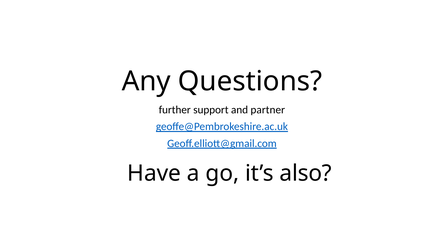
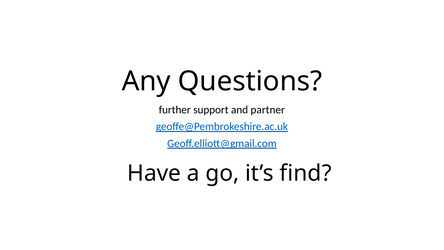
also: also -> find
